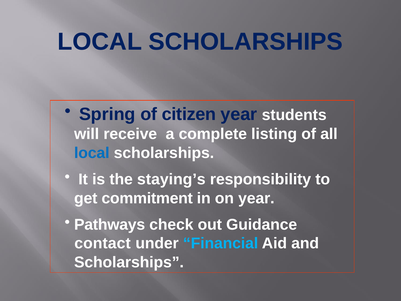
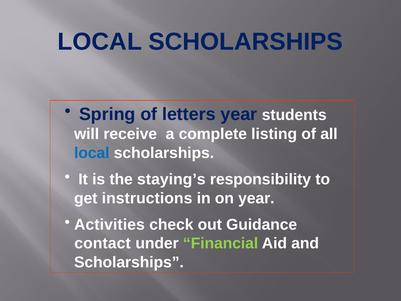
citizen: citizen -> letters
commitment: commitment -> instructions
Pathways: Pathways -> Activities
Financial colour: light blue -> light green
